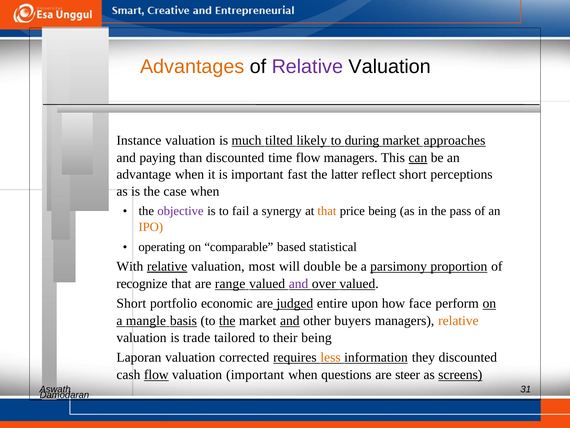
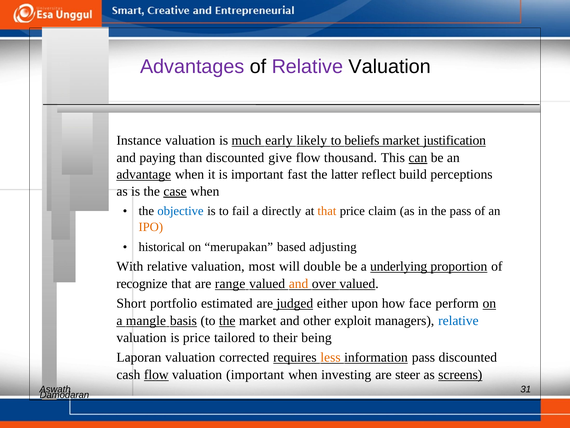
Advantages colour: orange -> purple
tilted: tilted -> early
during: during -> beliefs
approaches: approaches -> justification
time: time -> give
flow managers: managers -> thousand
advantage underline: none -> present
reflect short: short -> build
case underline: none -> present
objective colour: purple -> blue
synergy: synergy -> directly
price being: being -> claim
operating: operating -> historical
comparable: comparable -> merupakan
statistical: statistical -> adjusting
relative at (167, 266) underline: present -> none
parsimony: parsimony -> underlying
and at (299, 283) colour: purple -> orange
economic: economic -> estimated
entire: entire -> either
and at (290, 320) underline: present -> none
buyers: buyers -> exploit
relative at (458, 320) colour: orange -> blue
is trade: trade -> price
information they: they -> pass
questions: questions -> investing
